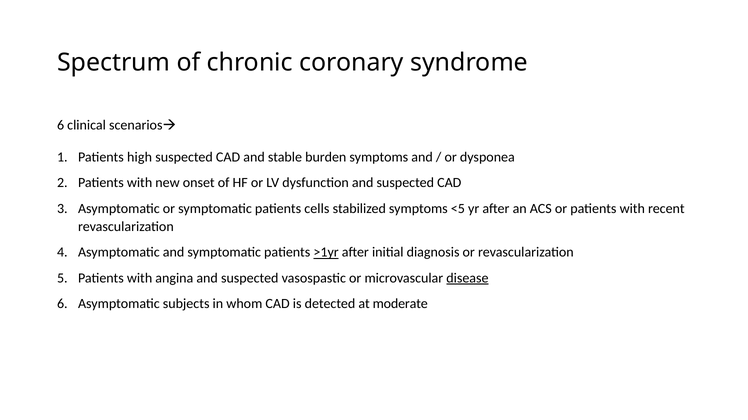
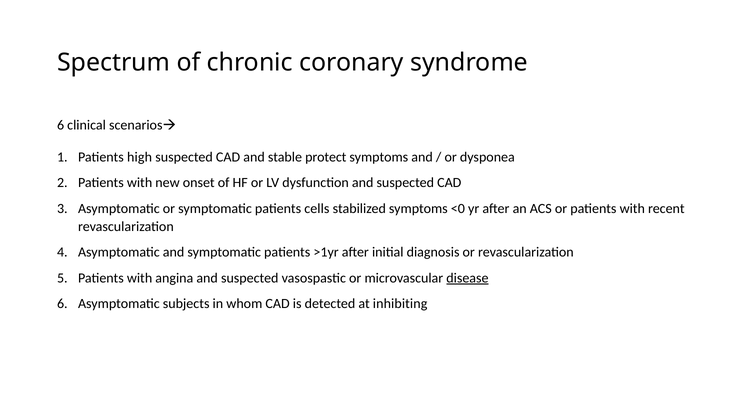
burden: burden -> protect
<5: <5 -> <0
>1yr underline: present -> none
moderate: moderate -> inhibiting
